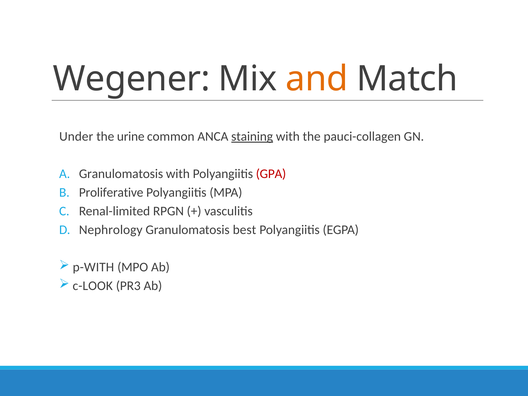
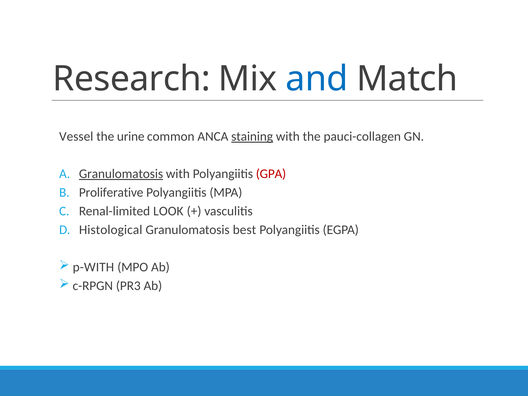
Wegener: Wegener -> Research
and colour: orange -> blue
Under: Under -> Vessel
Granulomatosis at (121, 174) underline: none -> present
RPGN: RPGN -> LOOK
Nephrology: Nephrology -> Histological
c-LOOK: c-LOOK -> c-RPGN
